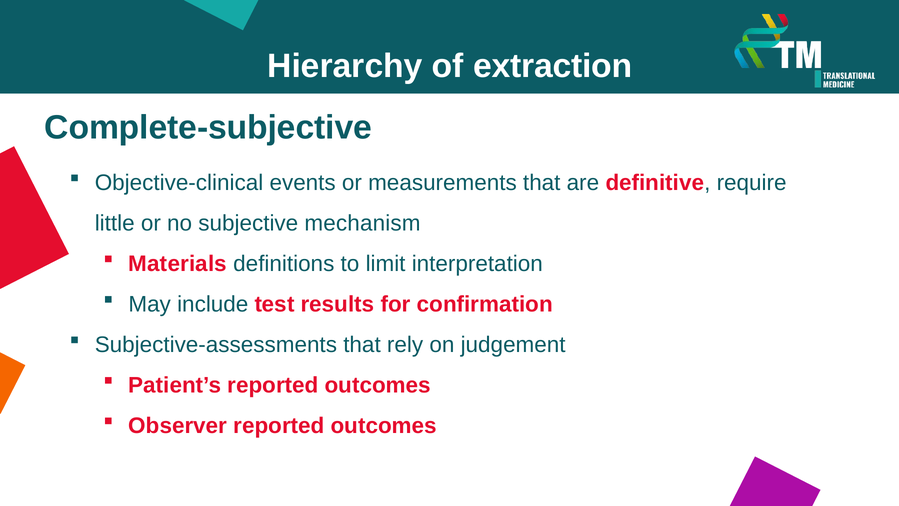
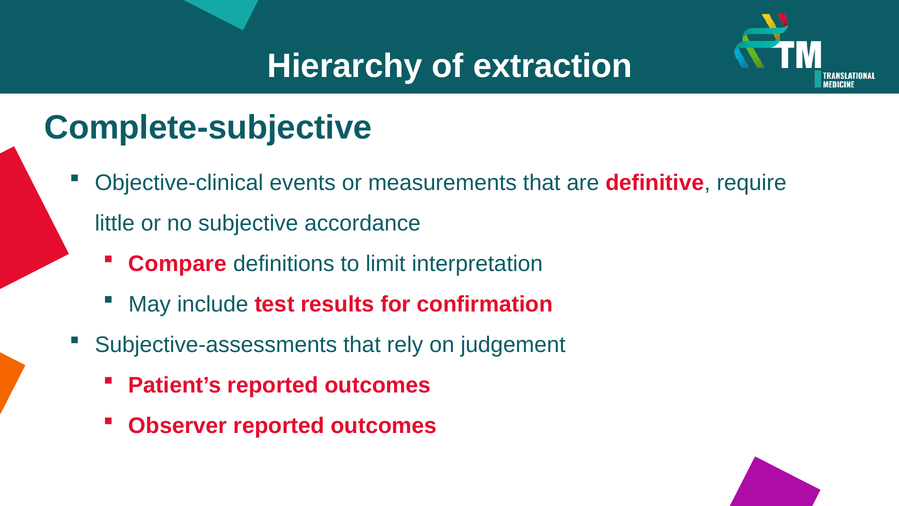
mechanism: mechanism -> accordance
Materials: Materials -> Compare
